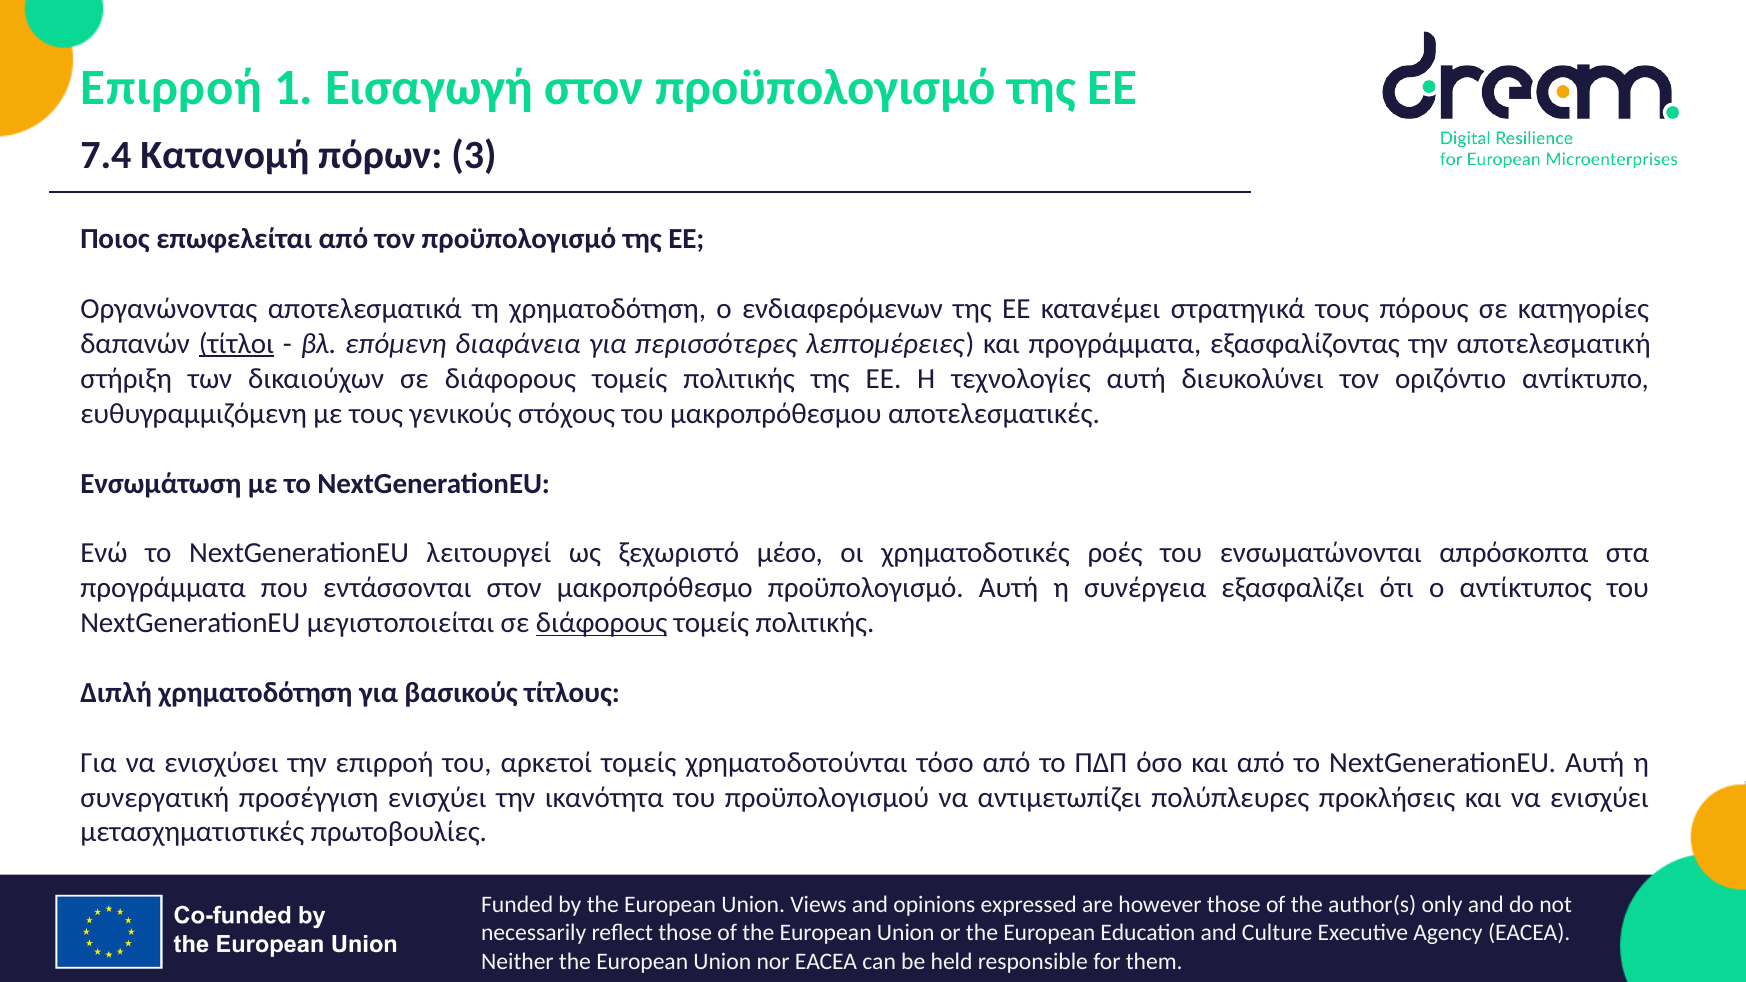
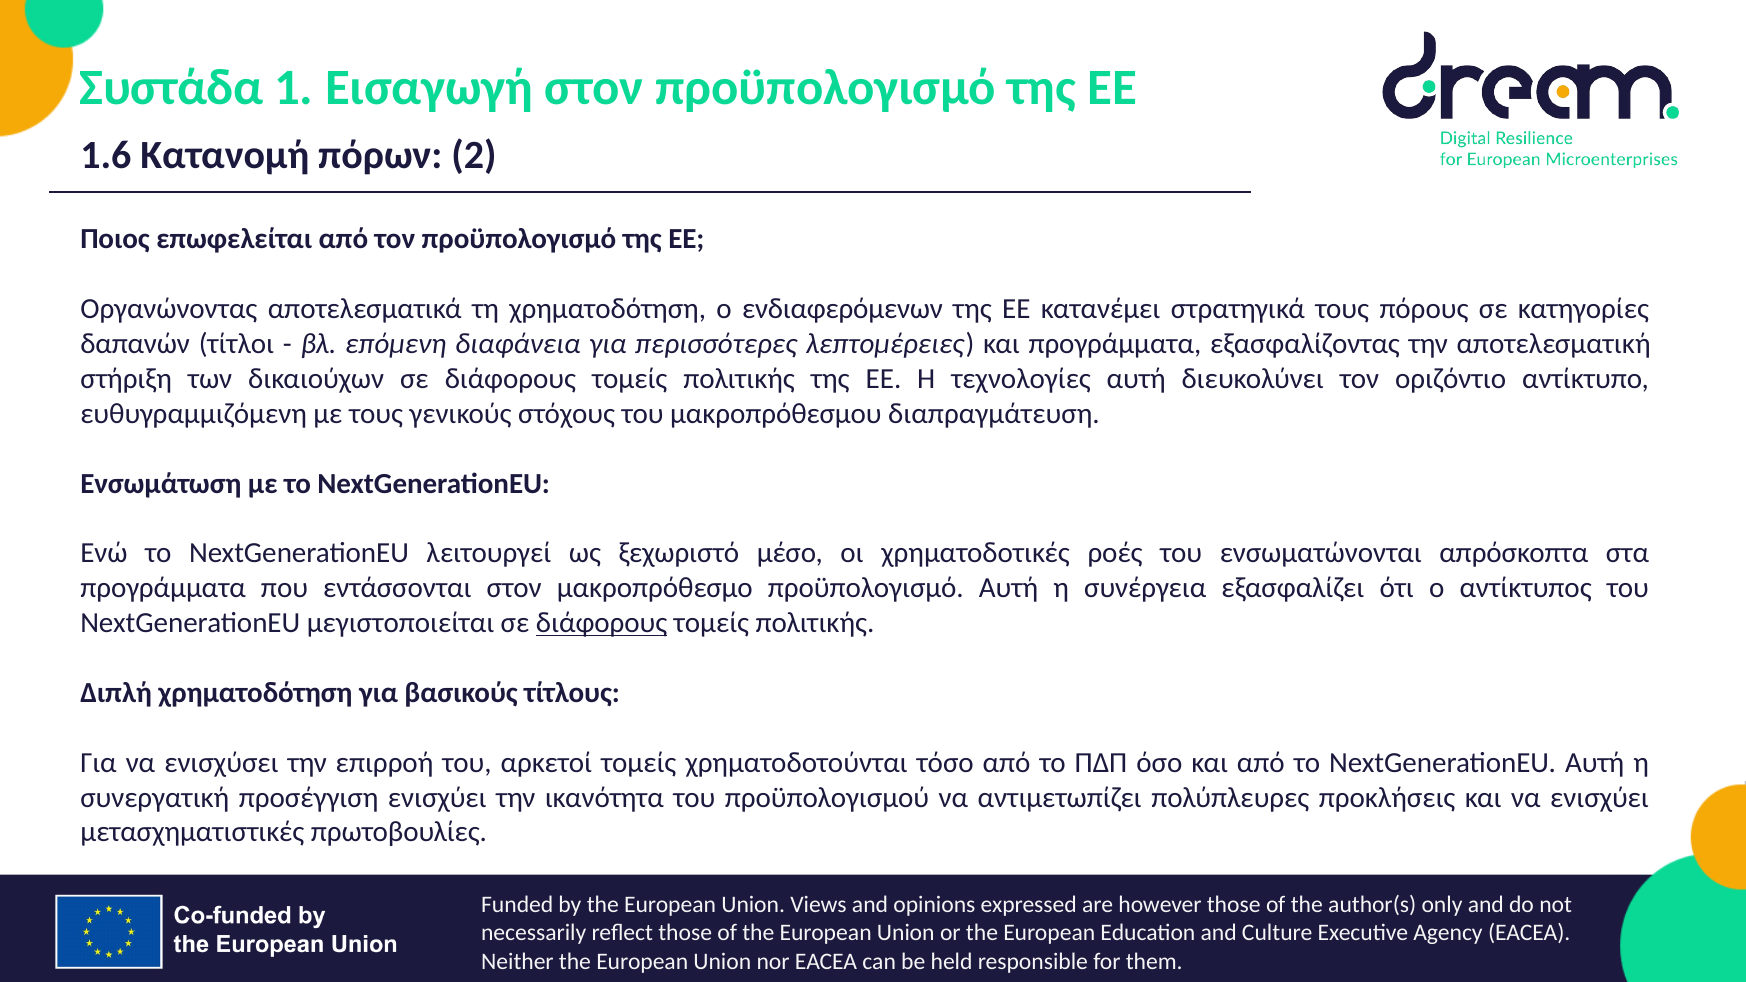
Επιρροή at (171, 88): Επιρροή -> Συστάδα
7.4: 7.4 -> 1.6
3: 3 -> 2
τίτλοι underline: present -> none
αποτελεσματικές: αποτελεσματικές -> διαπραγμάτευση
